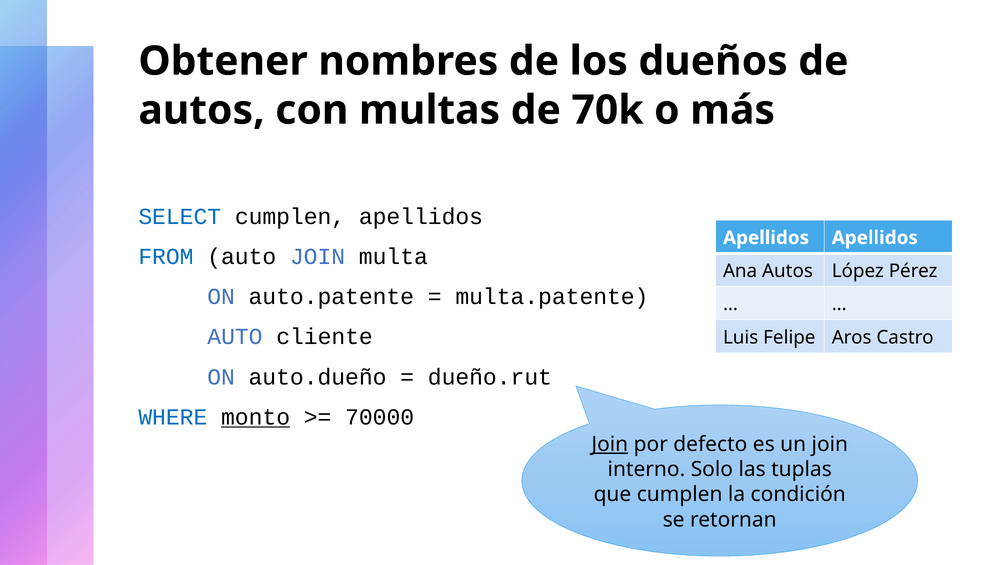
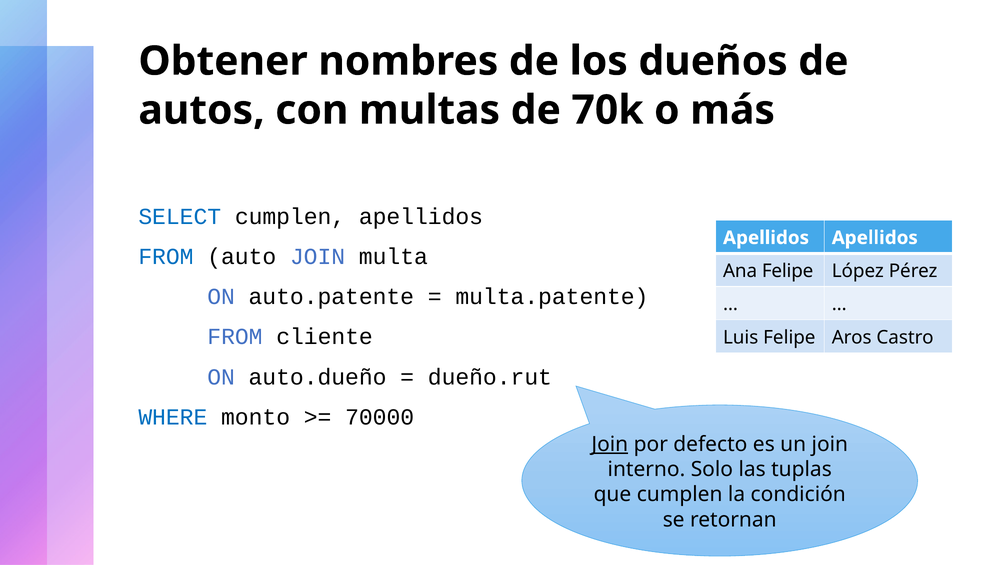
Ana Autos: Autos -> Felipe
AUTO at (235, 337): AUTO -> FROM
monto underline: present -> none
